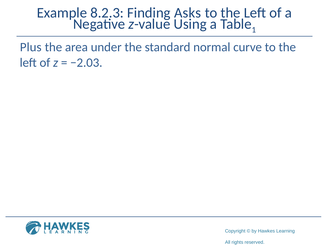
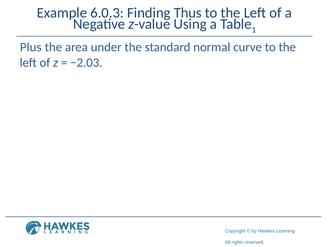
8.2.3: 8.2.3 -> 6.0.3
Asks: Asks -> Thus
